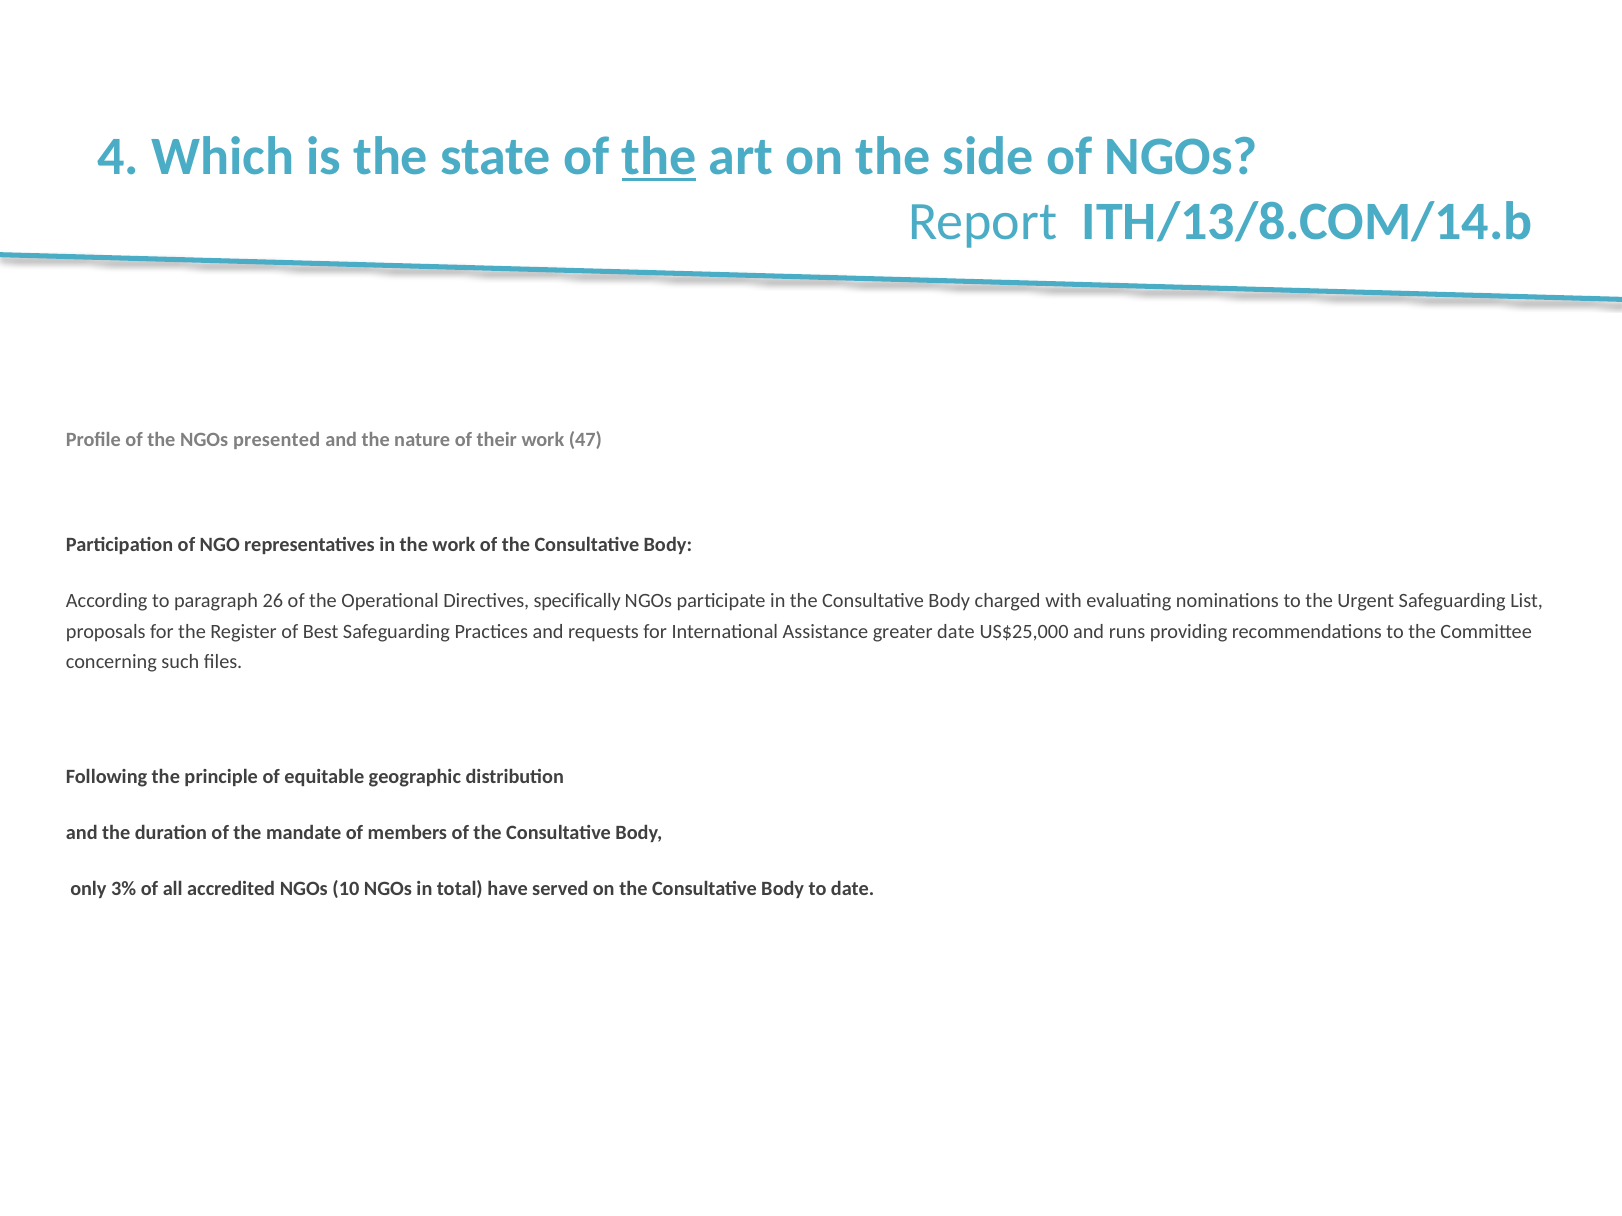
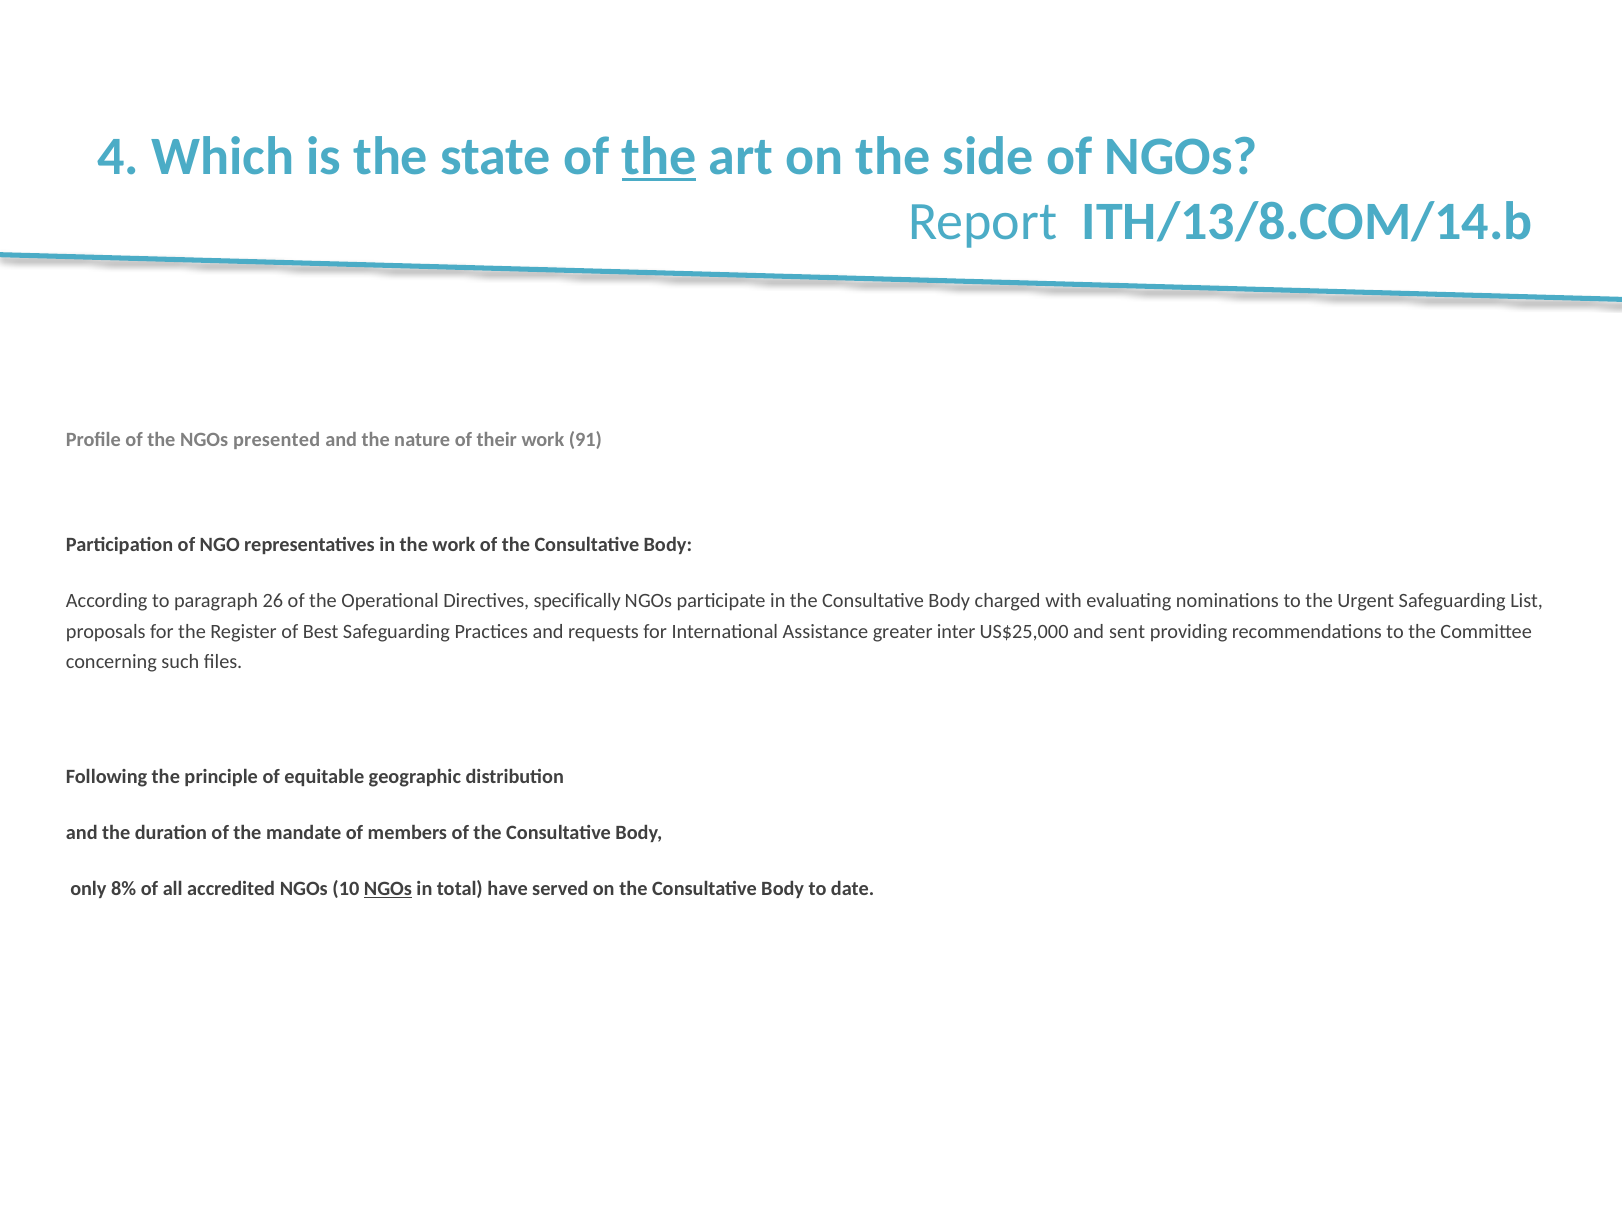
47: 47 -> 91
greater date: date -> inter
runs: runs -> sent
3%: 3% -> 8%
NGOs at (388, 889) underline: none -> present
